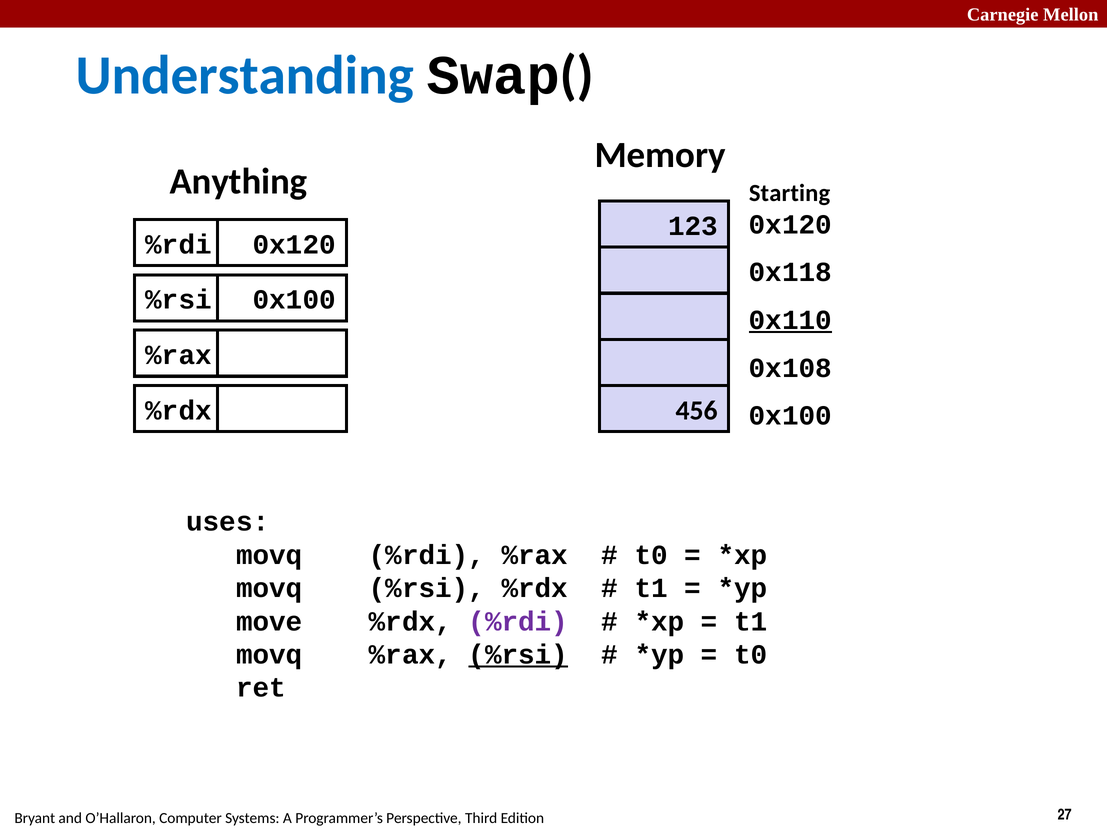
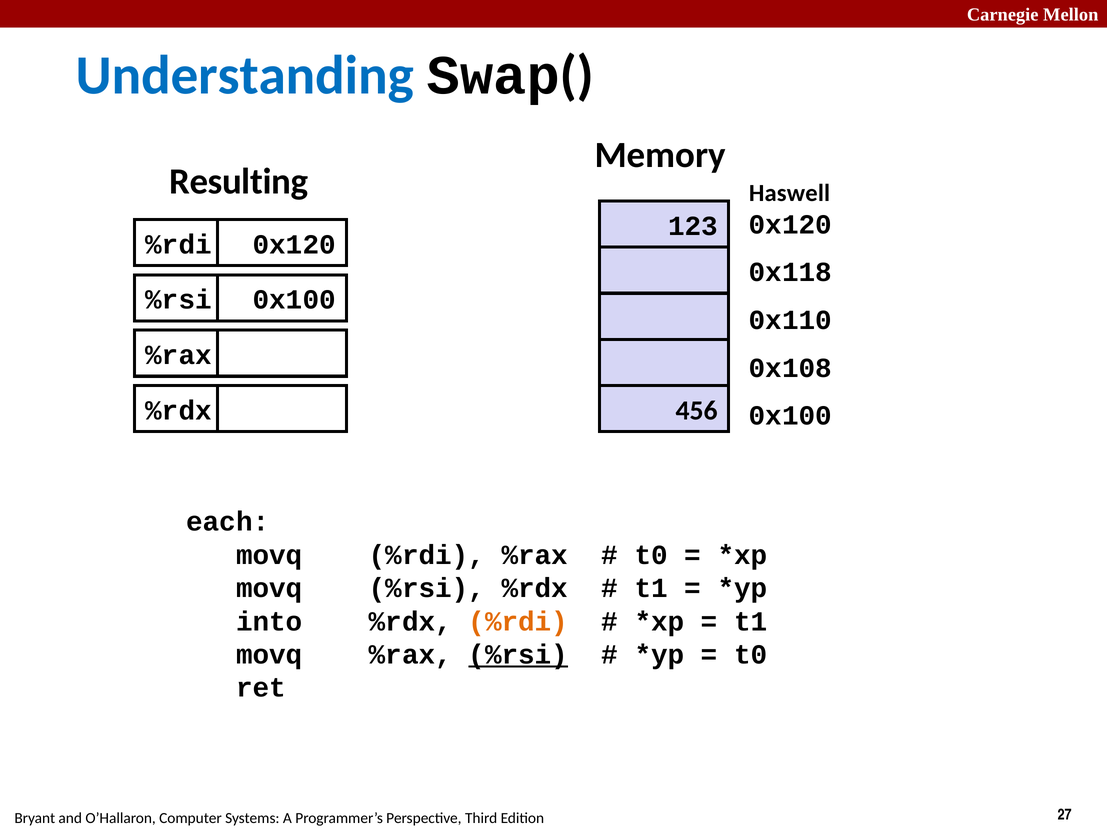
Anything: Anything -> Resulting
Starting: Starting -> Haswell
0x110 underline: present -> none
uses: uses -> each
move: move -> into
%rdi at (518, 622) colour: purple -> orange
